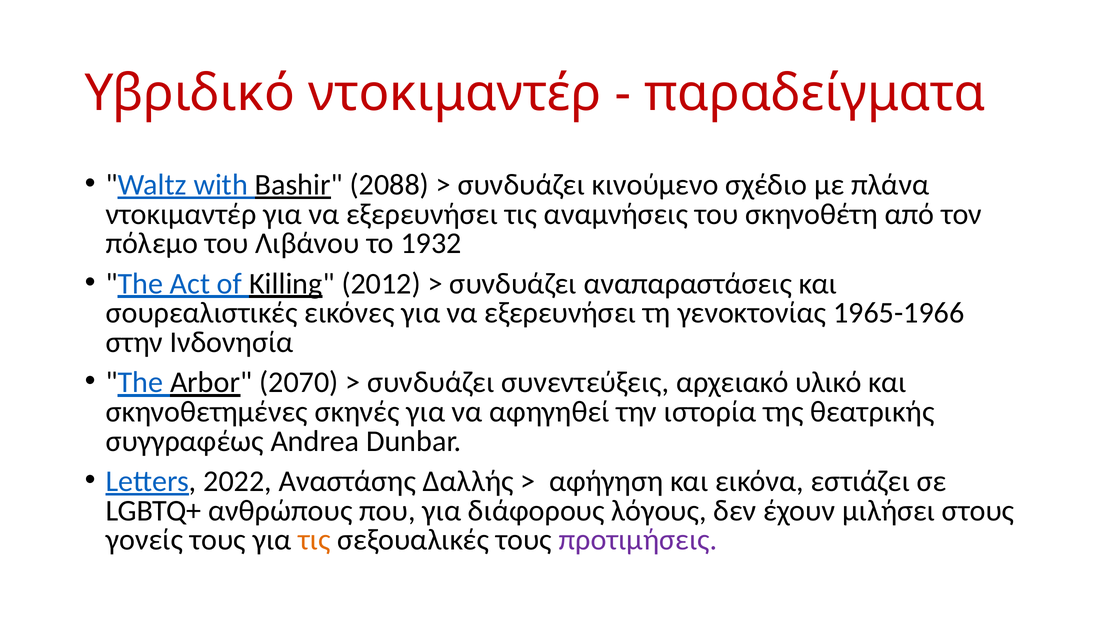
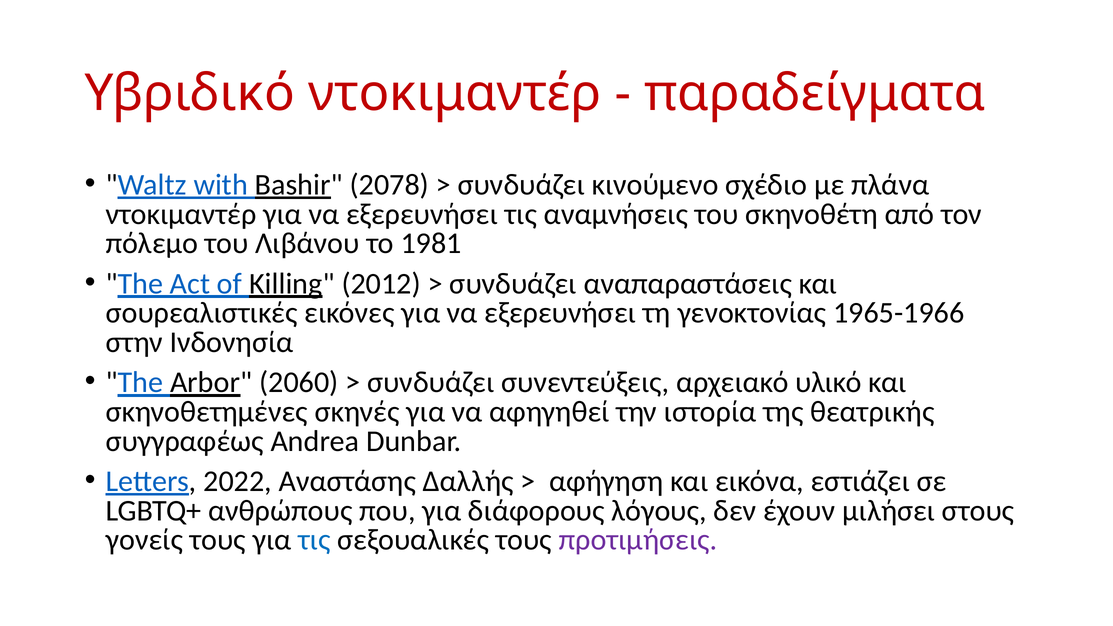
2088: 2088 -> 2078
1932: 1932 -> 1981
2070: 2070 -> 2060
τις at (314, 540) colour: orange -> blue
